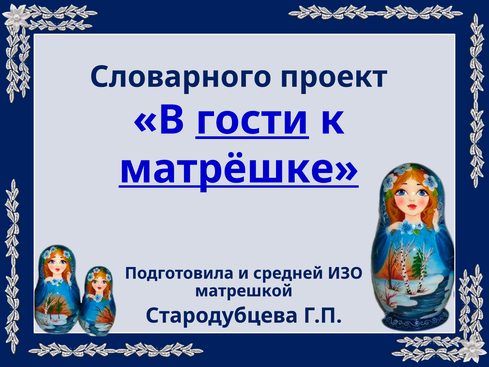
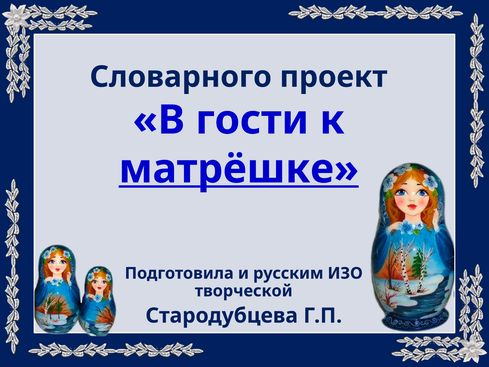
гости underline: present -> none
средней: средней -> русским
матрешкой: матрешкой -> творческой
